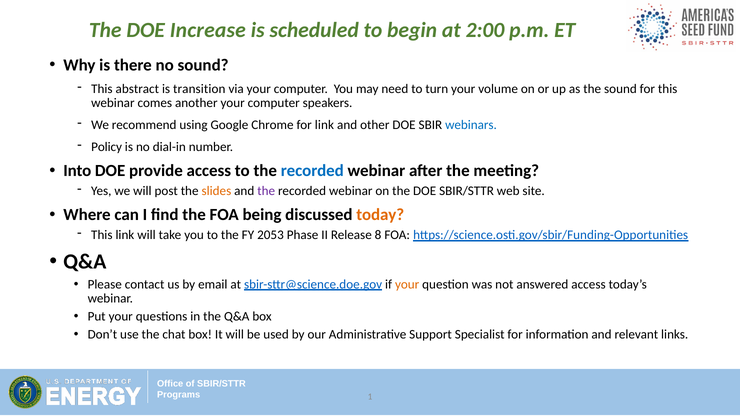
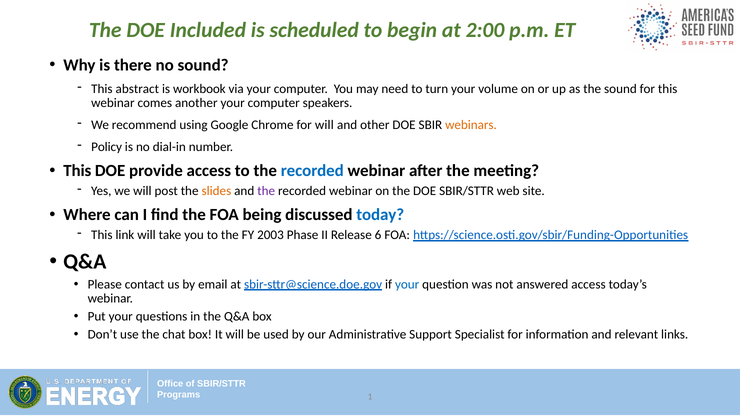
Increase: Increase -> Included
transition: transition -> workbook
for link: link -> will
webinars colour: blue -> orange
Into at (77, 171): Into -> This
today colour: orange -> blue
2053: 2053 -> 2003
8: 8 -> 6
your at (407, 284) colour: orange -> blue
